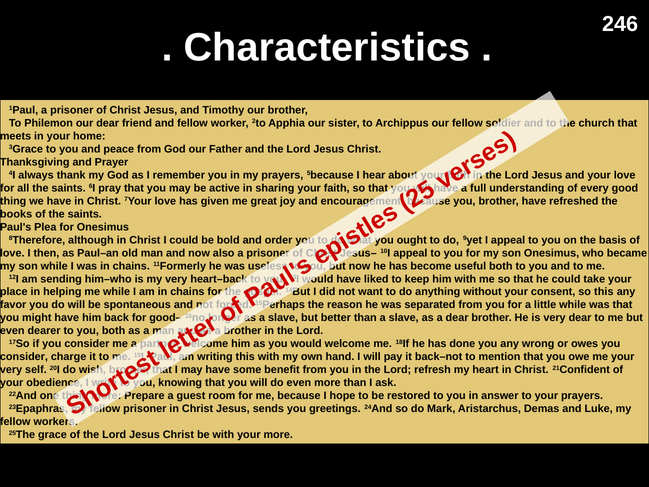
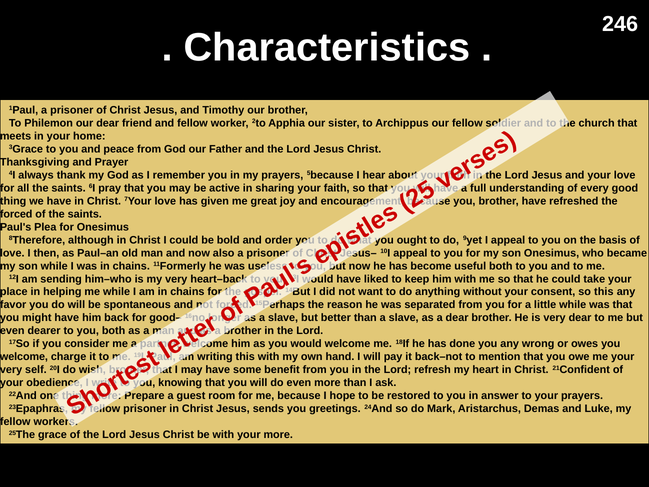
books at (16, 214): books -> forced
consider at (24, 357): consider -> welcome
